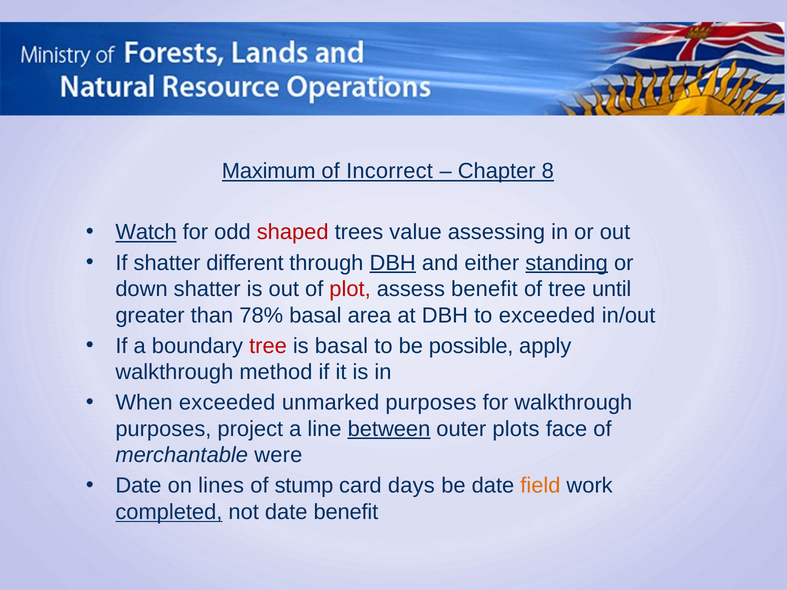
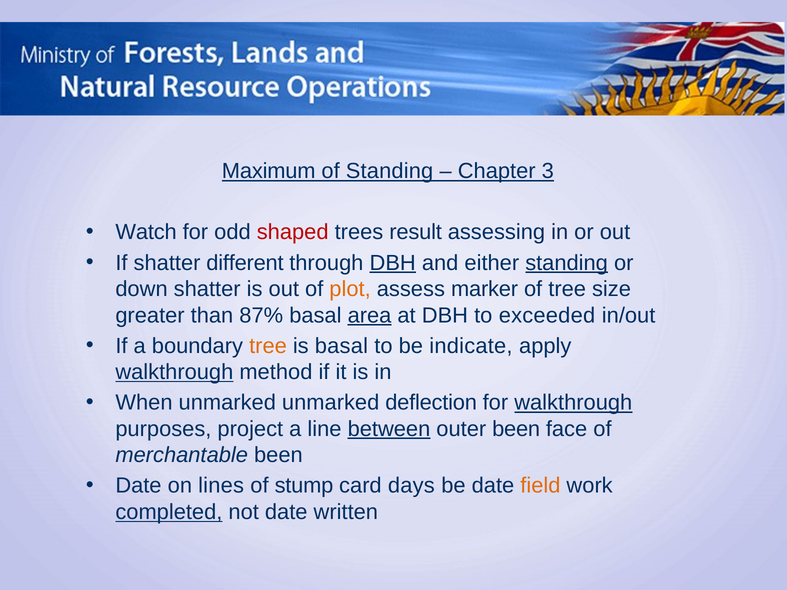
of Incorrect: Incorrect -> Standing
8: 8 -> 3
Watch underline: present -> none
value: value -> result
plot colour: red -> orange
assess benefit: benefit -> marker
until: until -> size
78%: 78% -> 87%
area underline: none -> present
tree at (268, 346) colour: red -> orange
possible: possible -> indicate
walkthrough at (174, 372) underline: none -> present
When exceeded: exceeded -> unmarked
unmarked purposes: purposes -> deflection
walkthrough at (573, 403) underline: none -> present
outer plots: plots -> been
merchantable were: were -> been
date benefit: benefit -> written
